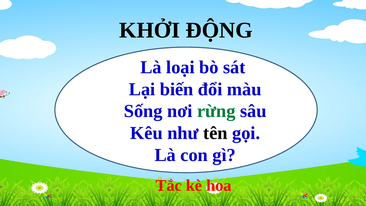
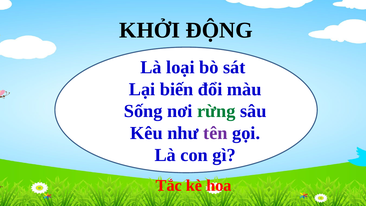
tên colour: black -> purple
